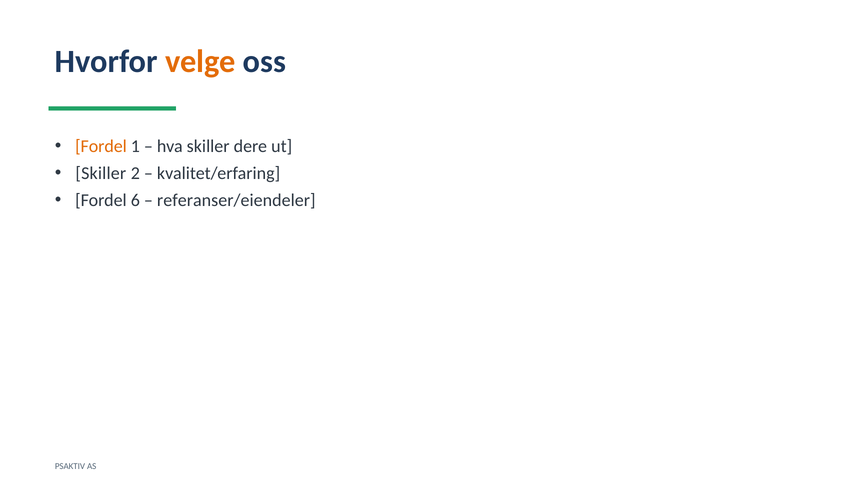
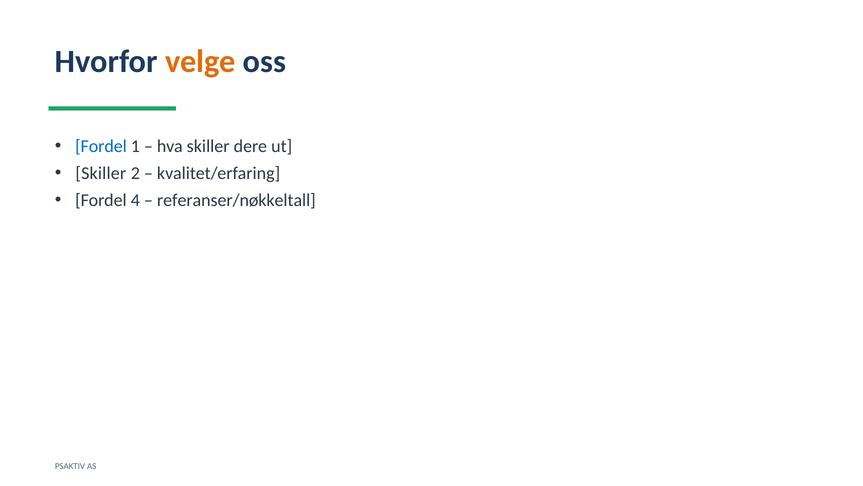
Fordel at (101, 146) colour: orange -> blue
6: 6 -> 4
referanser/eiendeler: referanser/eiendeler -> referanser/nøkkeltall
